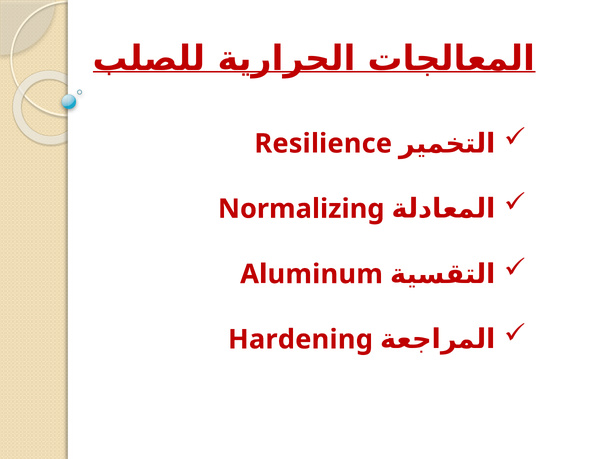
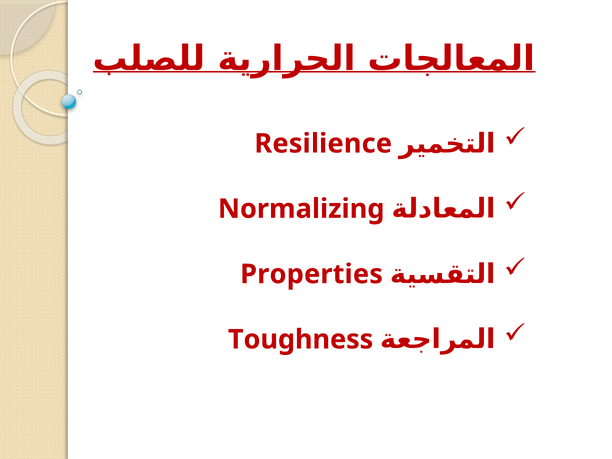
Aluminum: Aluminum -> Properties
Hardening: Hardening -> Toughness
